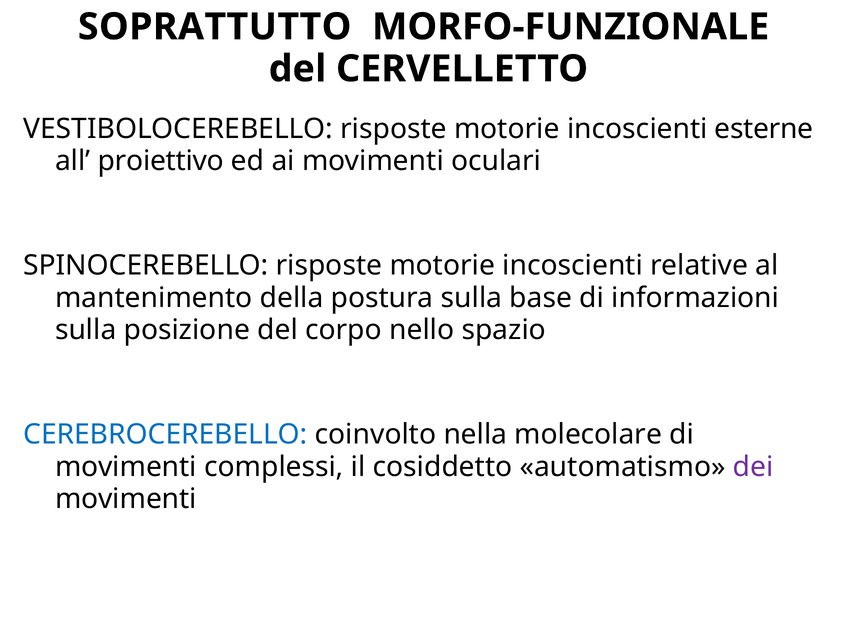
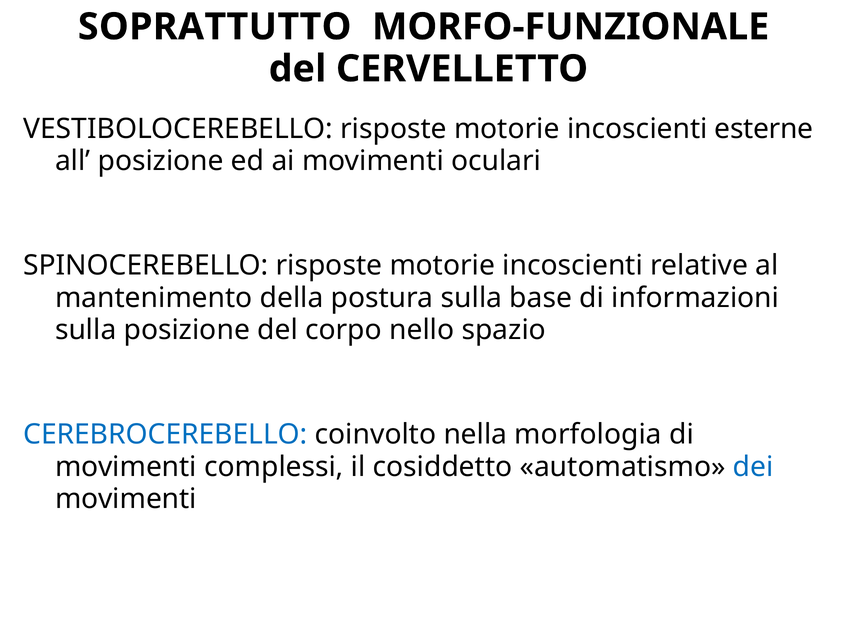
all proiettivo: proiettivo -> posizione
molecolare: molecolare -> morfologia
dei colour: purple -> blue
